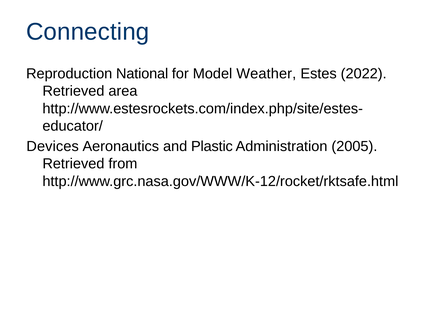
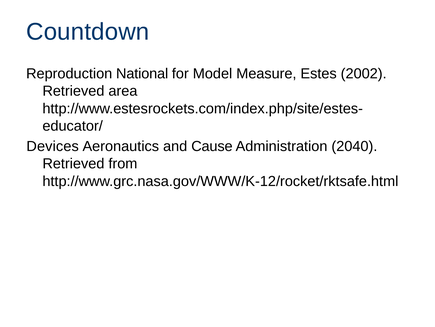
Connecting: Connecting -> Countdown
Weather: Weather -> Measure
2022: 2022 -> 2002
Plastic: Plastic -> Cause
2005: 2005 -> 2040
